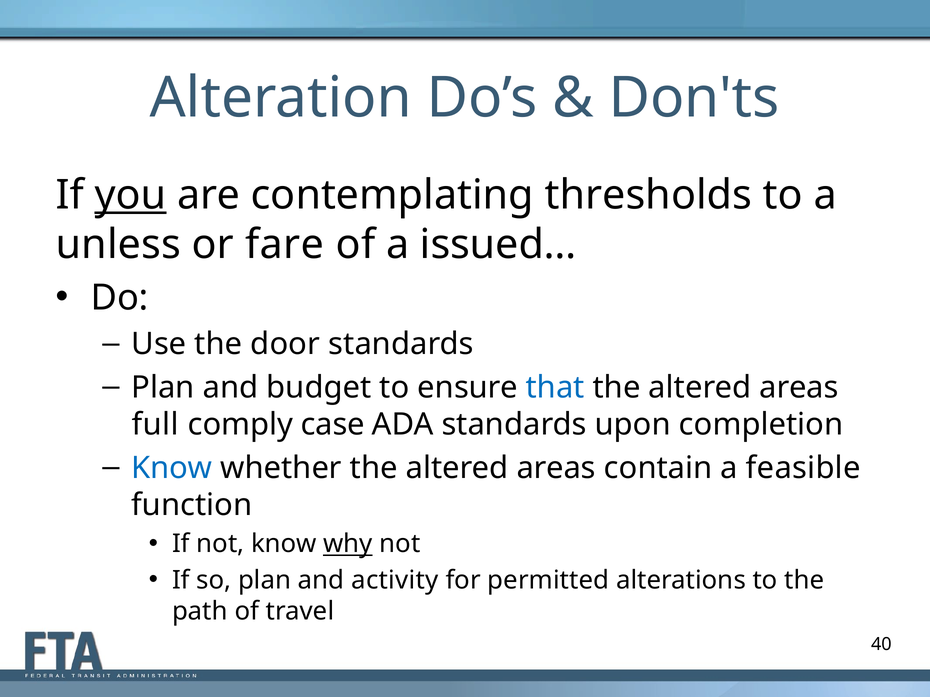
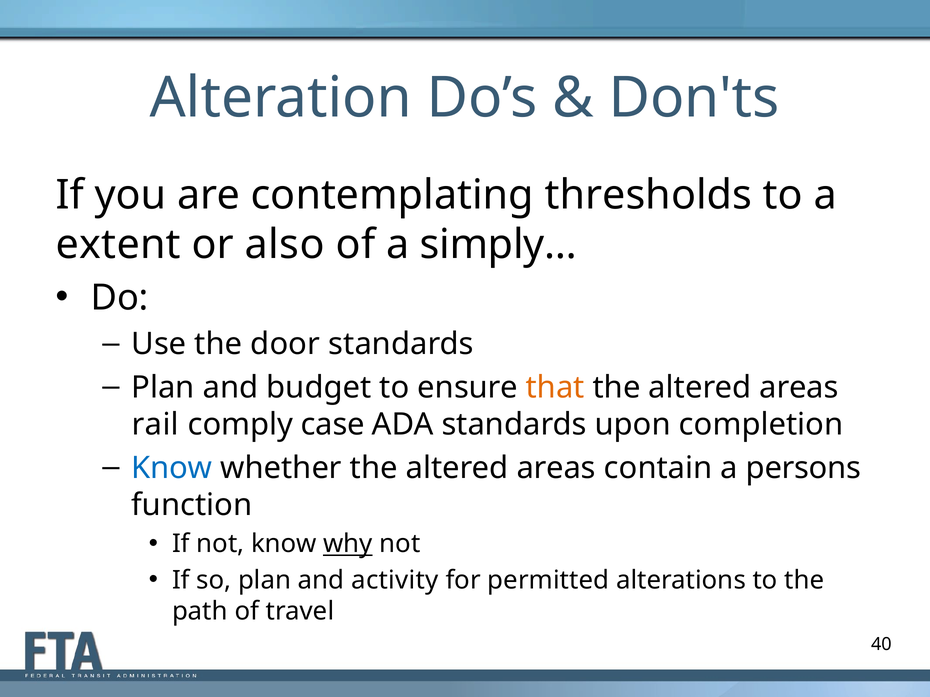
you underline: present -> none
unless: unless -> extent
fare: fare -> also
issued…: issued… -> simply…
that colour: blue -> orange
full: full -> rail
feasible: feasible -> persons
